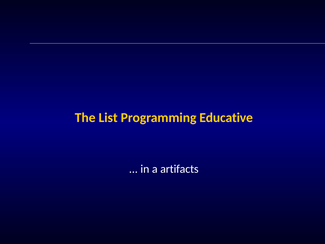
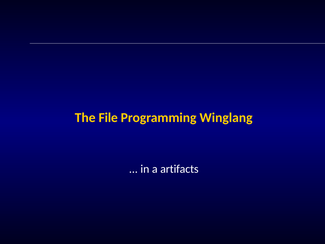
List: List -> File
Educative: Educative -> Winglang
